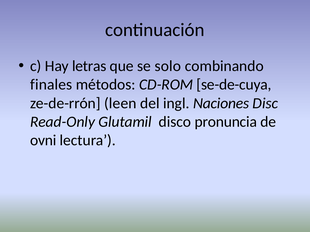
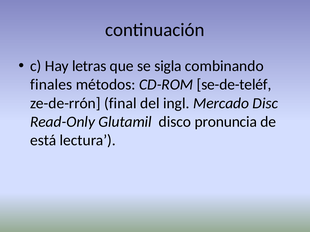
solo: solo -> sigla
se-de-cuya: se-de-cuya -> se-de-teléf
leen: leen -> final
Naciones: Naciones -> Mercado
ovni: ovni -> está
